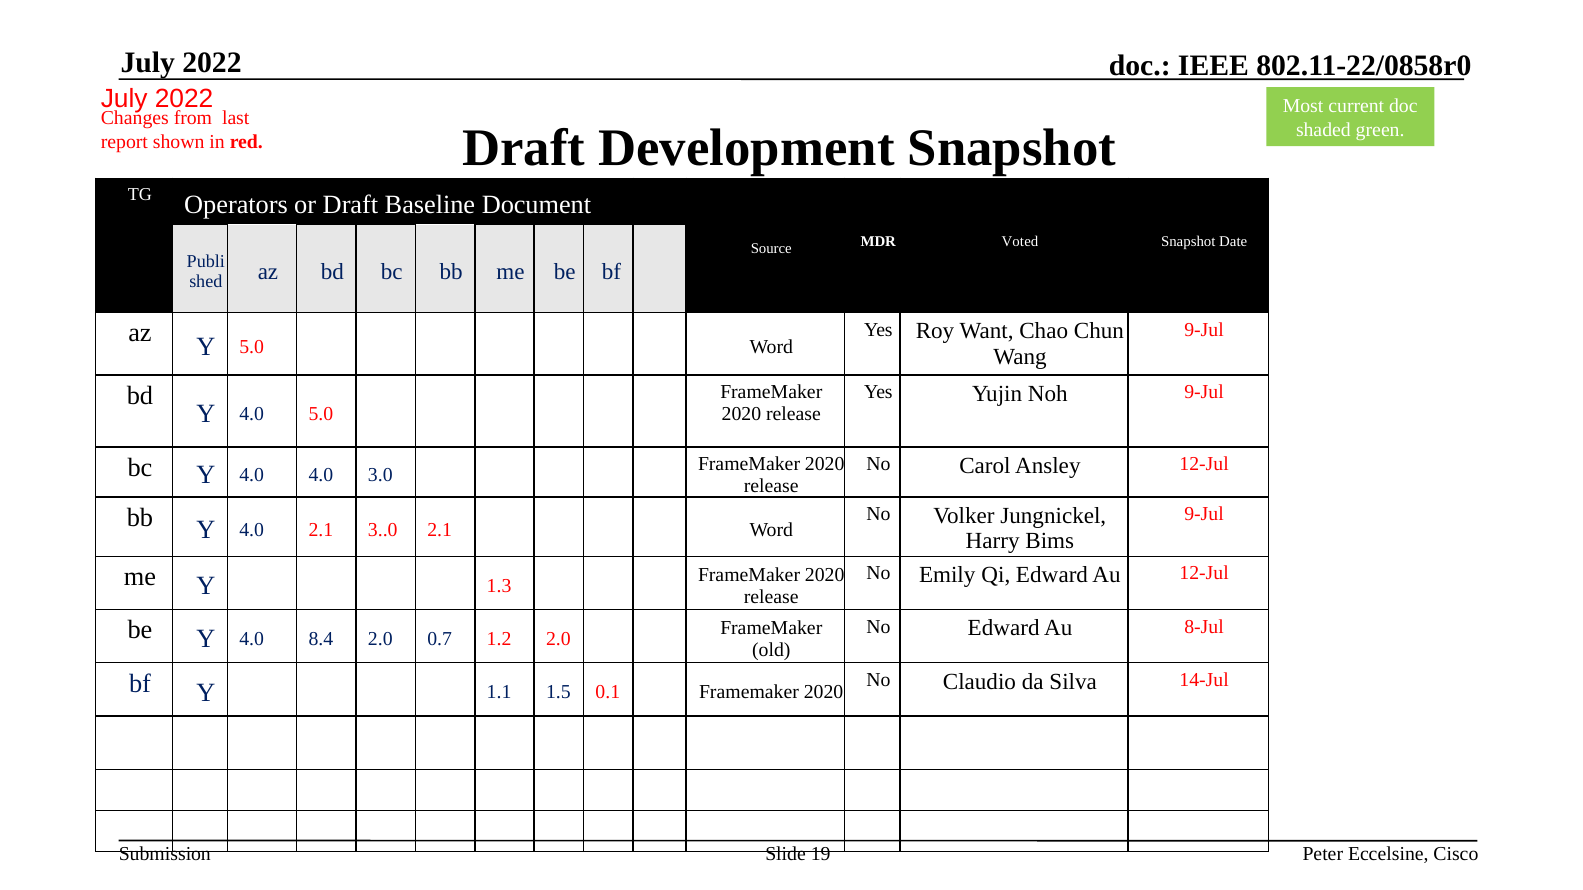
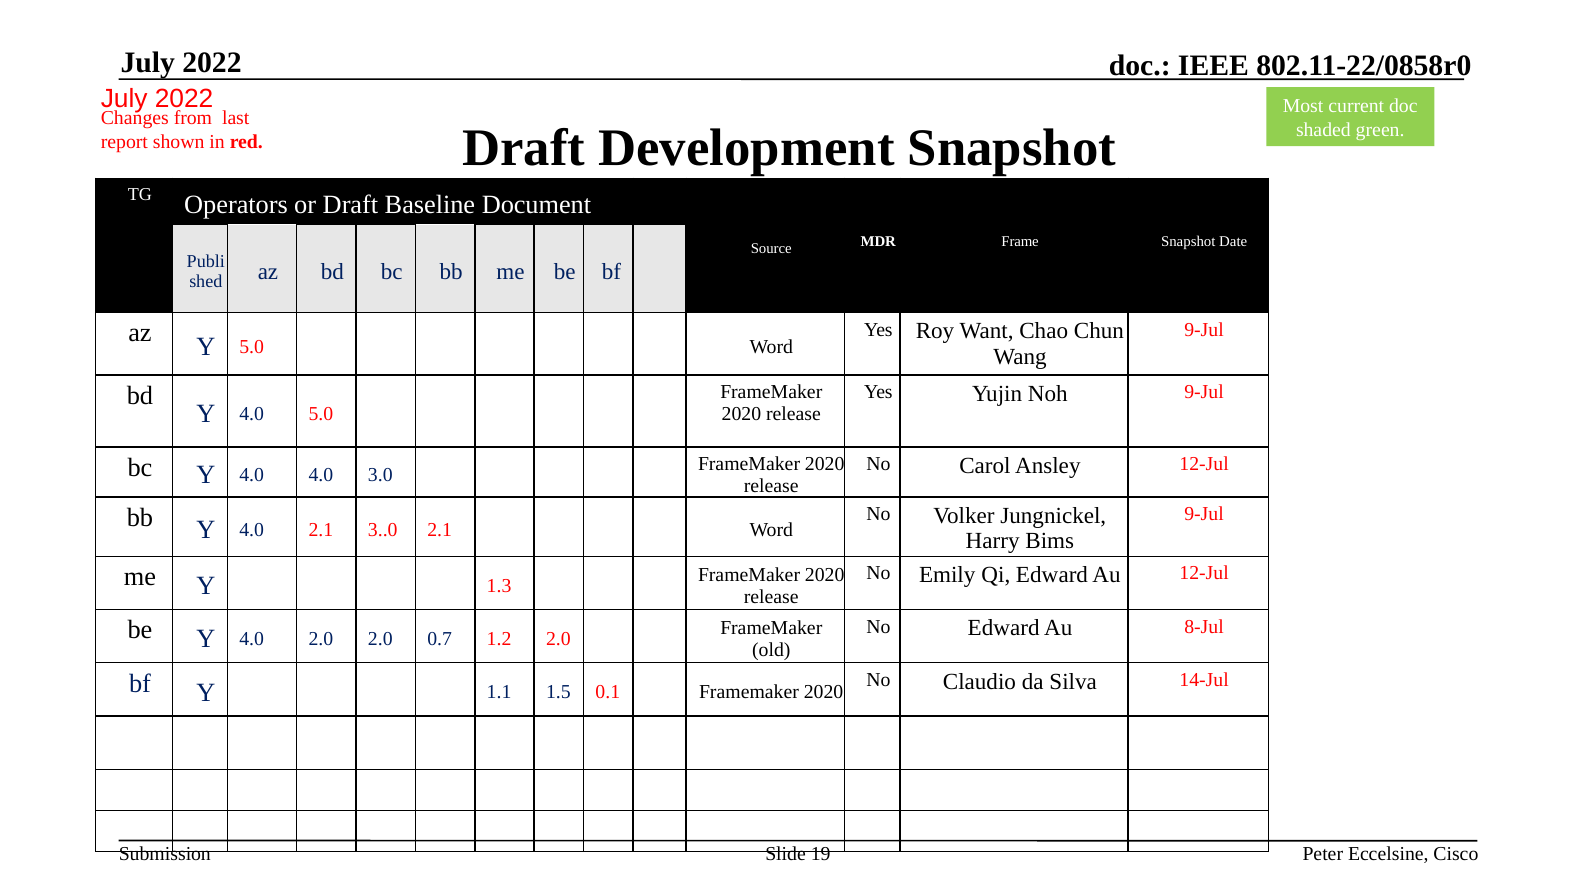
Voted: Voted -> Frame
4.0 8.4: 8.4 -> 2.0
